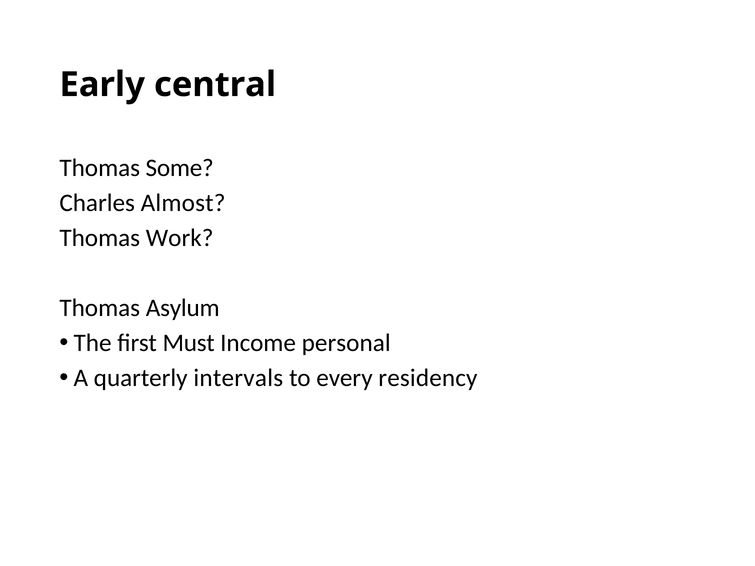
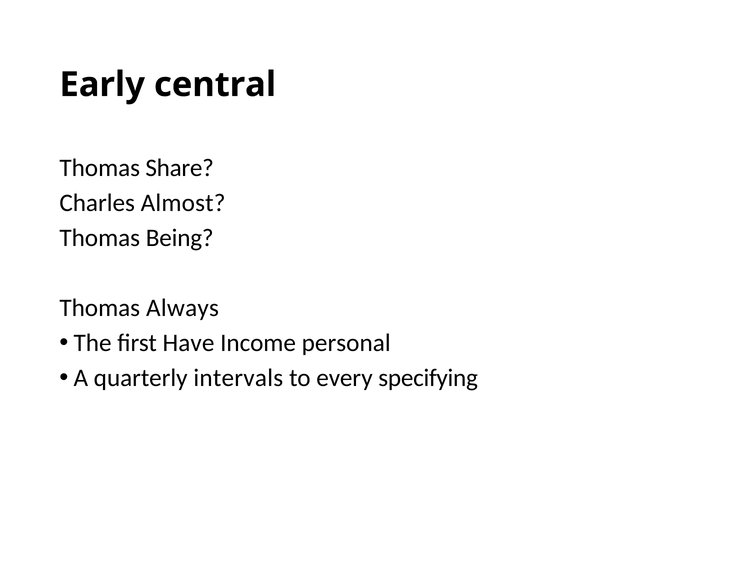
Some: Some -> Share
Work: Work -> Being
Asylum: Asylum -> Always
Must: Must -> Have
residency: residency -> specifying
